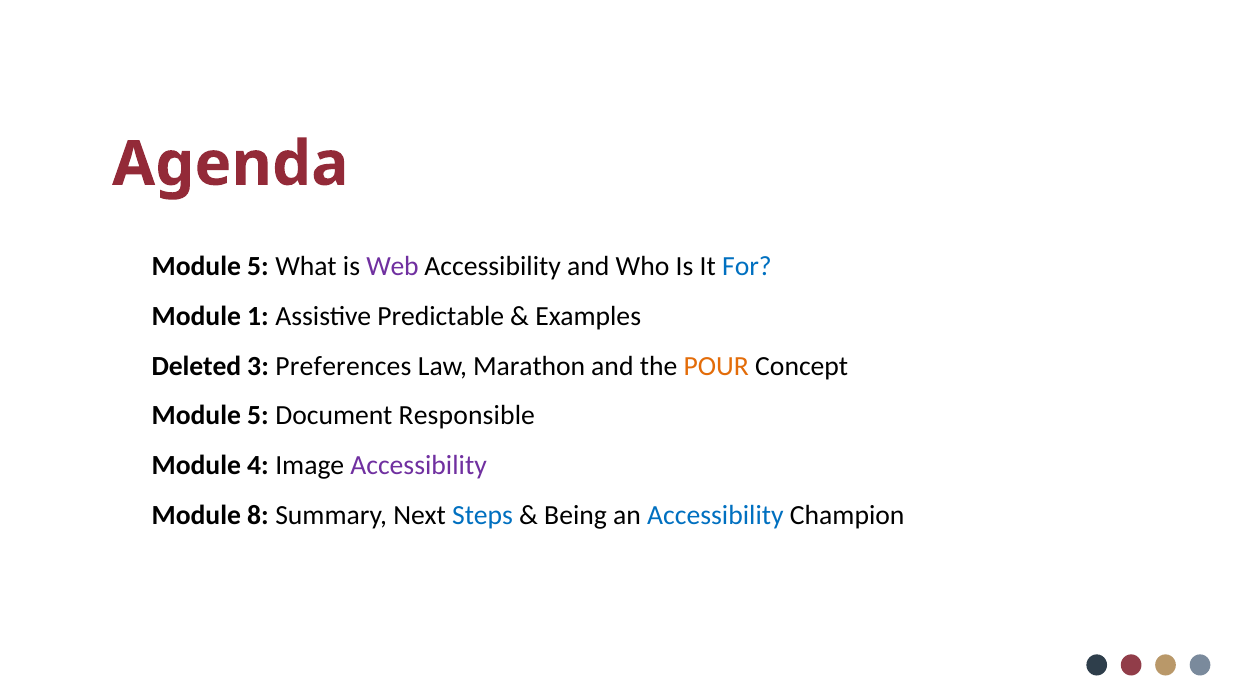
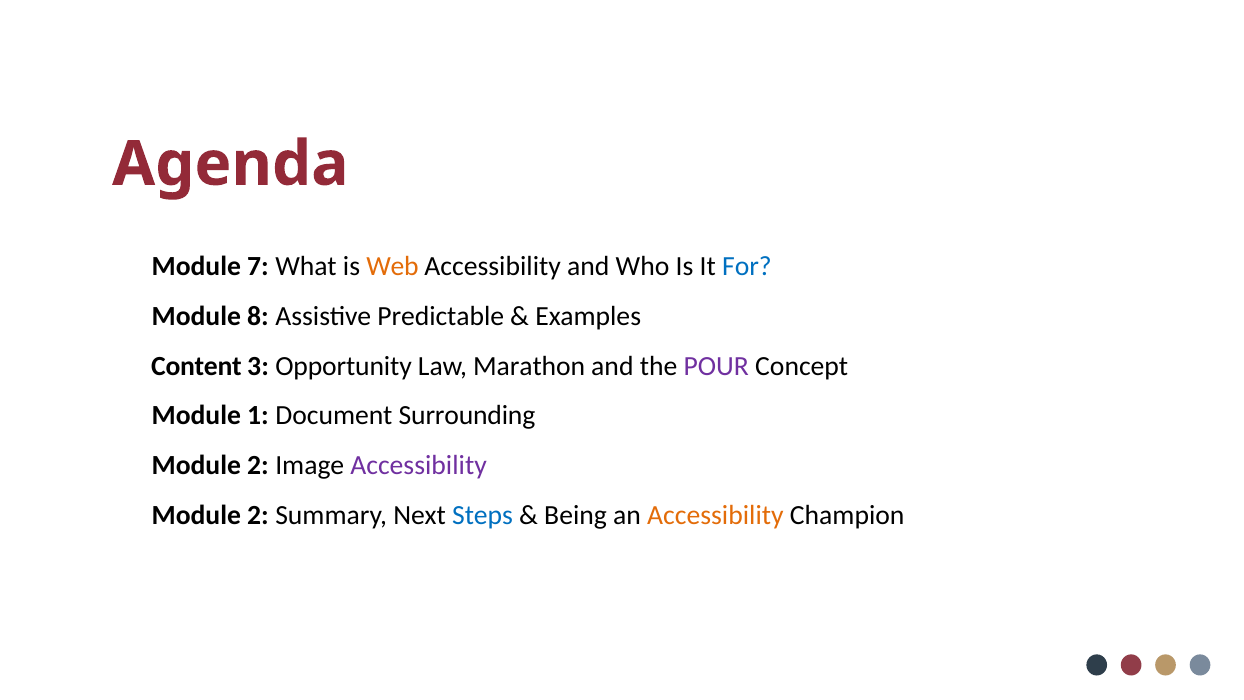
5 at (258, 266): 5 -> 7
Web colour: purple -> orange
1: 1 -> 8
Deleted: Deleted -> Content
Preferences: Preferences -> Opportunity
POUR colour: orange -> purple
5 at (258, 416): 5 -> 1
Responsible: Responsible -> Surrounding
4 at (258, 465): 4 -> 2
8 at (258, 515): 8 -> 2
Accessibility at (715, 515) colour: blue -> orange
